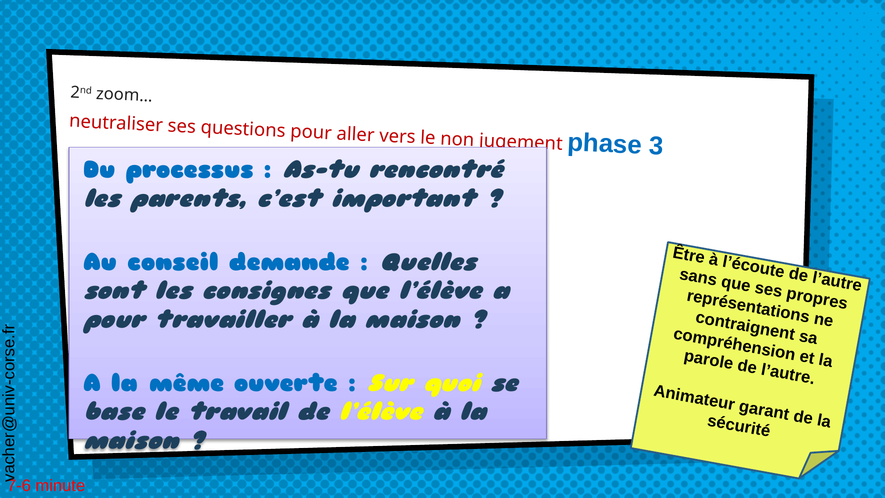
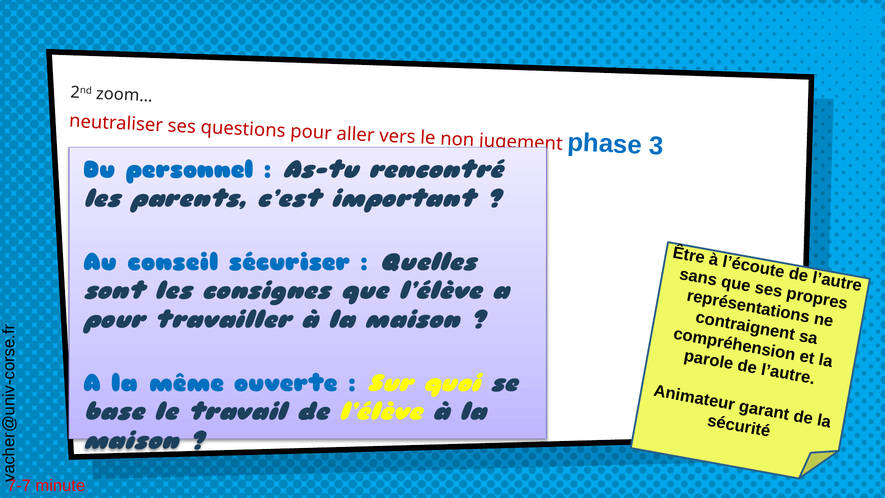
processus: processus -> personnel
demande: demande -> sécuriser
7-6: 7-6 -> 7-7
